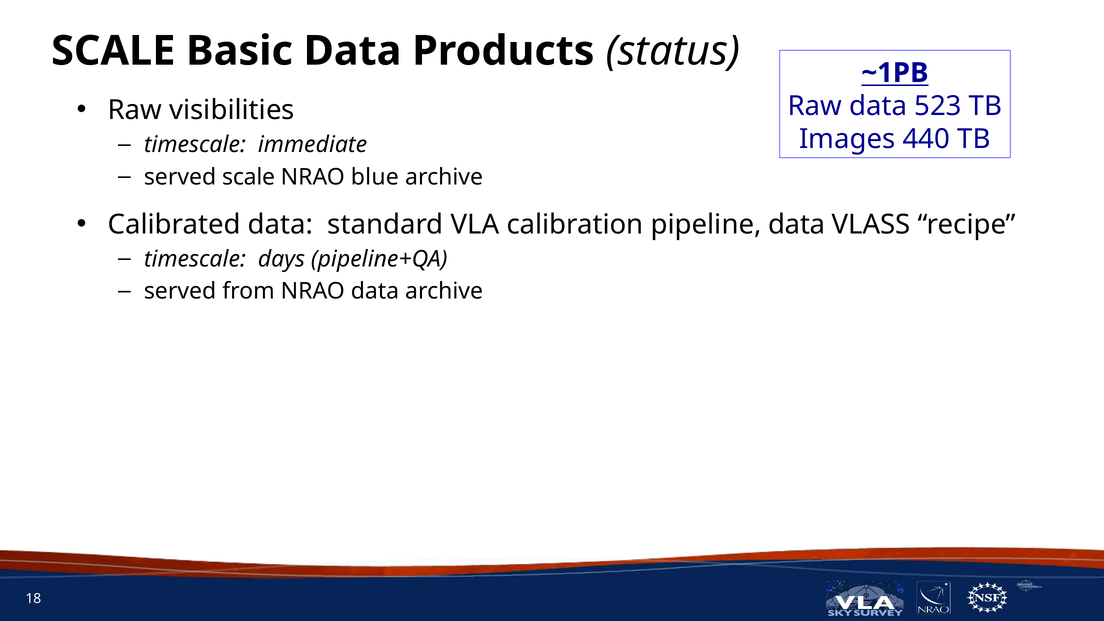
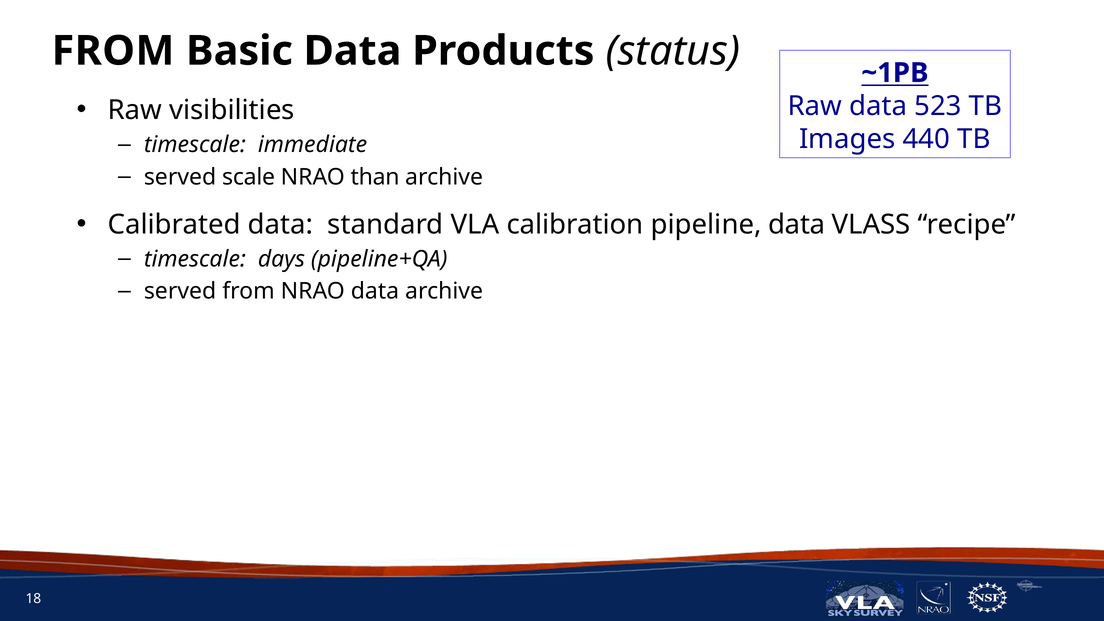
SCALE at (113, 51): SCALE -> FROM
blue: blue -> than
